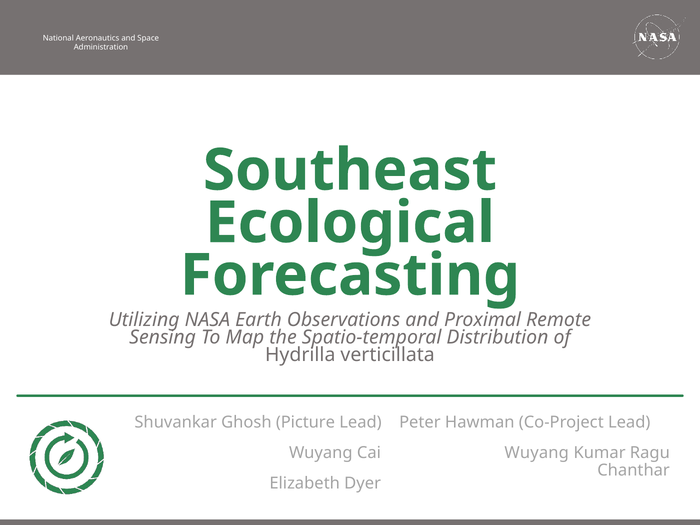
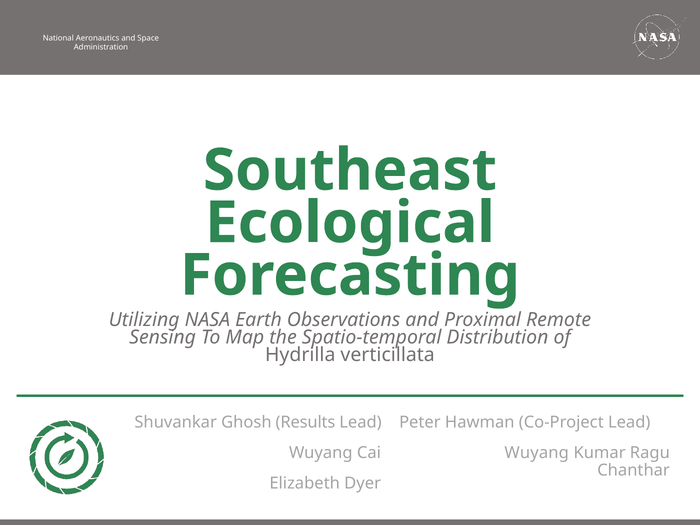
Picture: Picture -> Results
